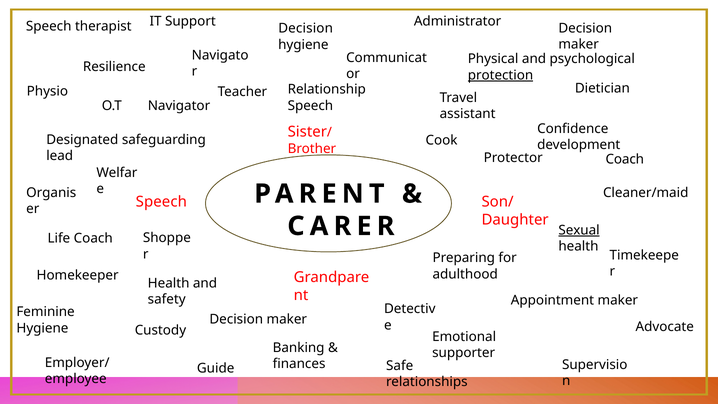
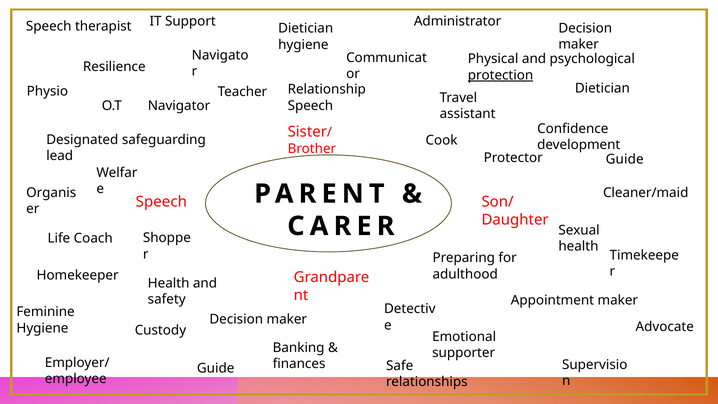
Decision at (306, 29): Decision -> Dietician
Protector Coach: Coach -> Guide
Sexual underline: present -> none
